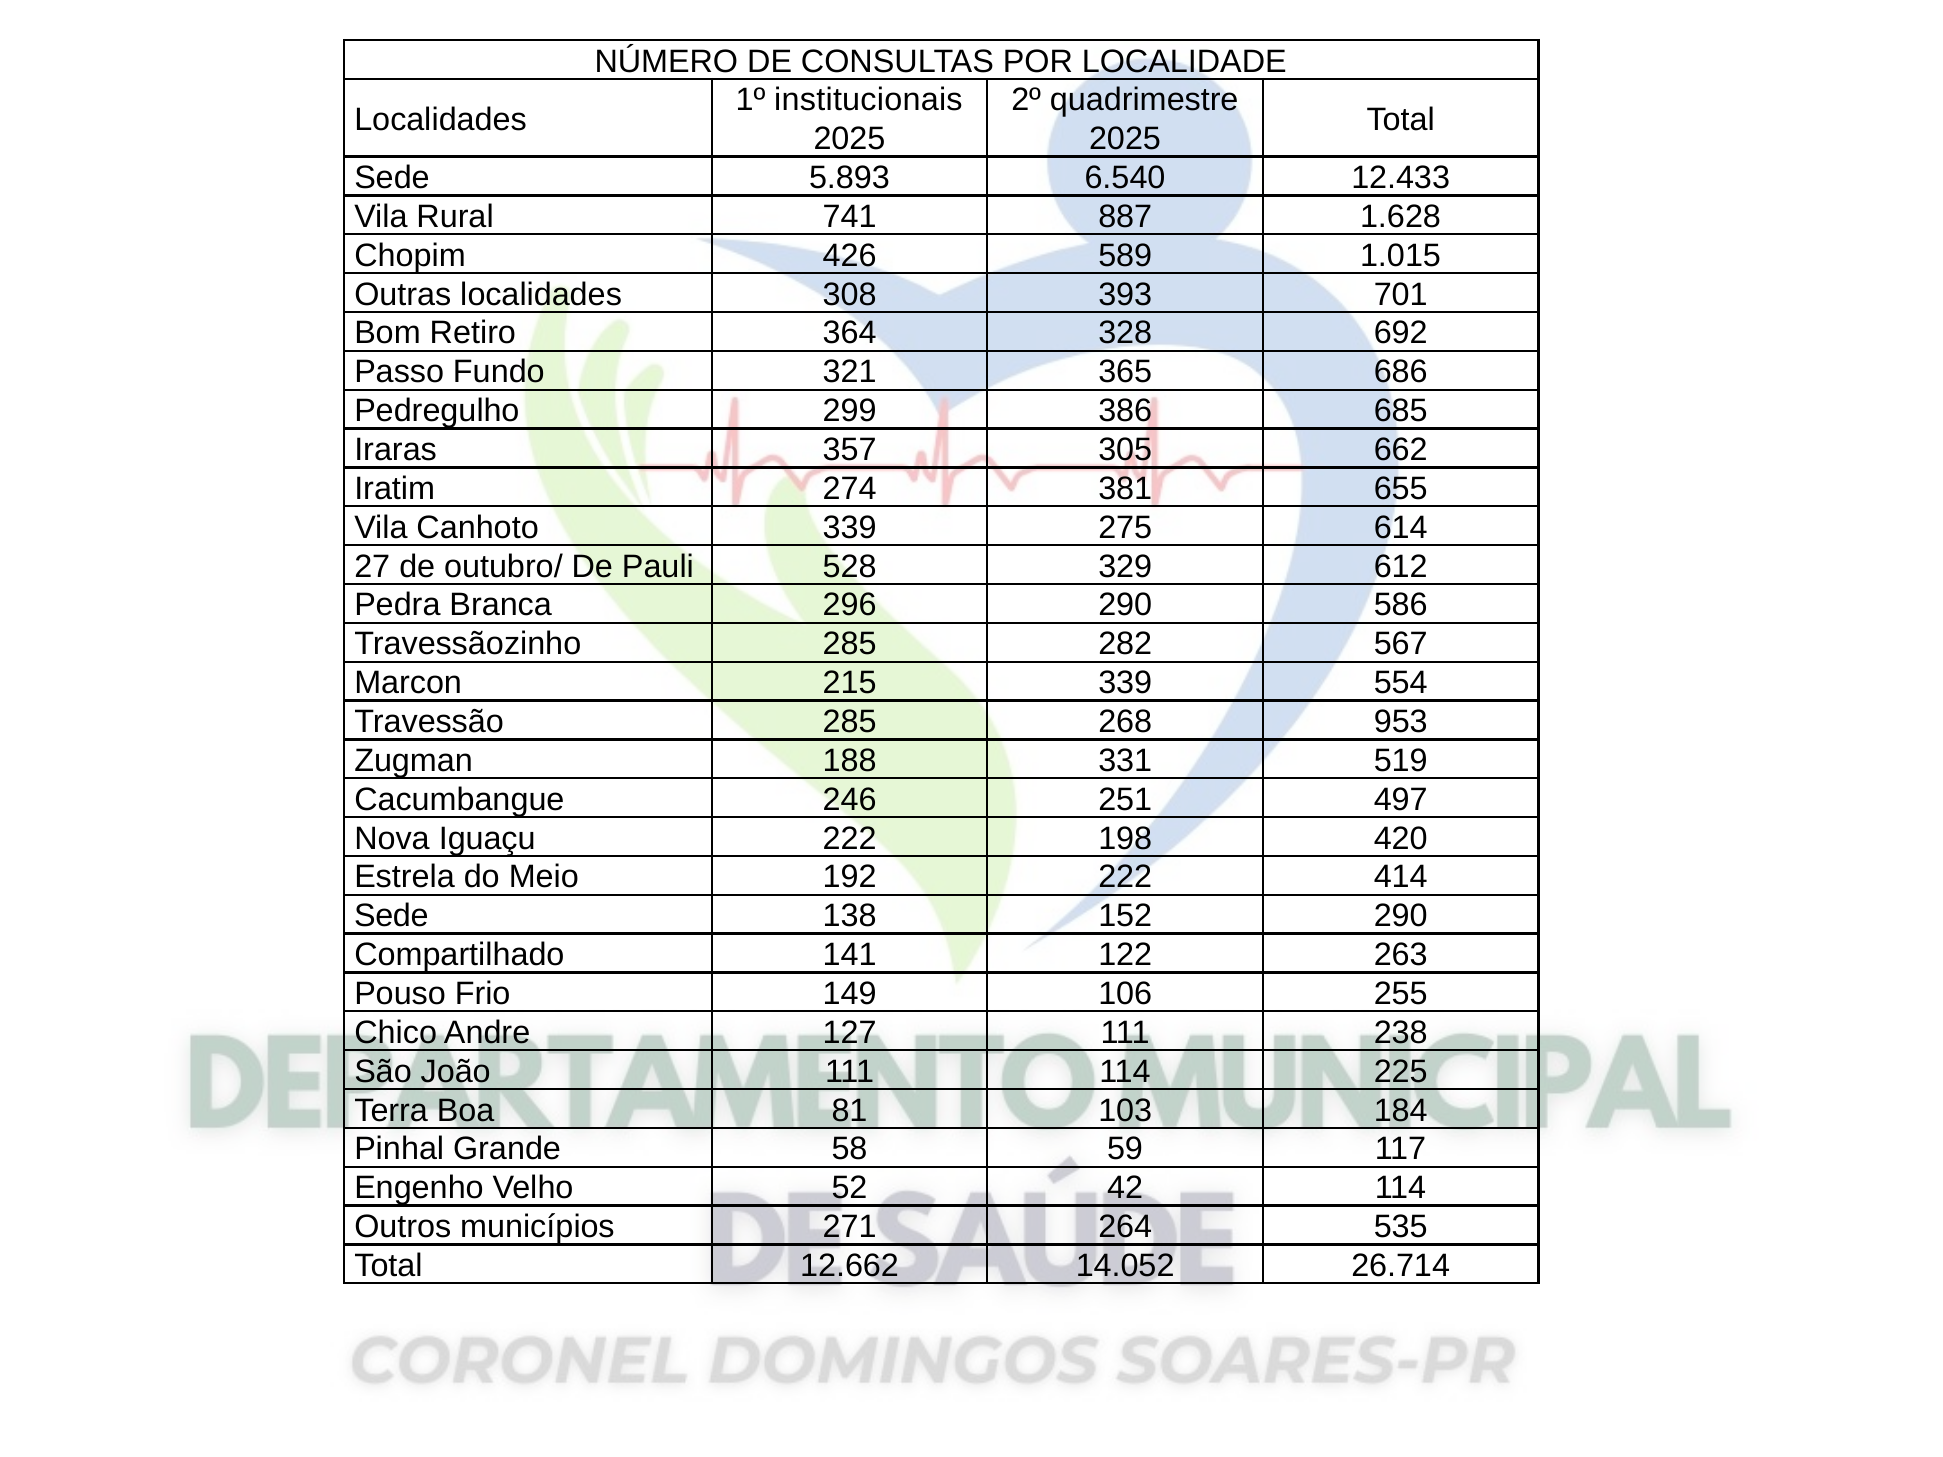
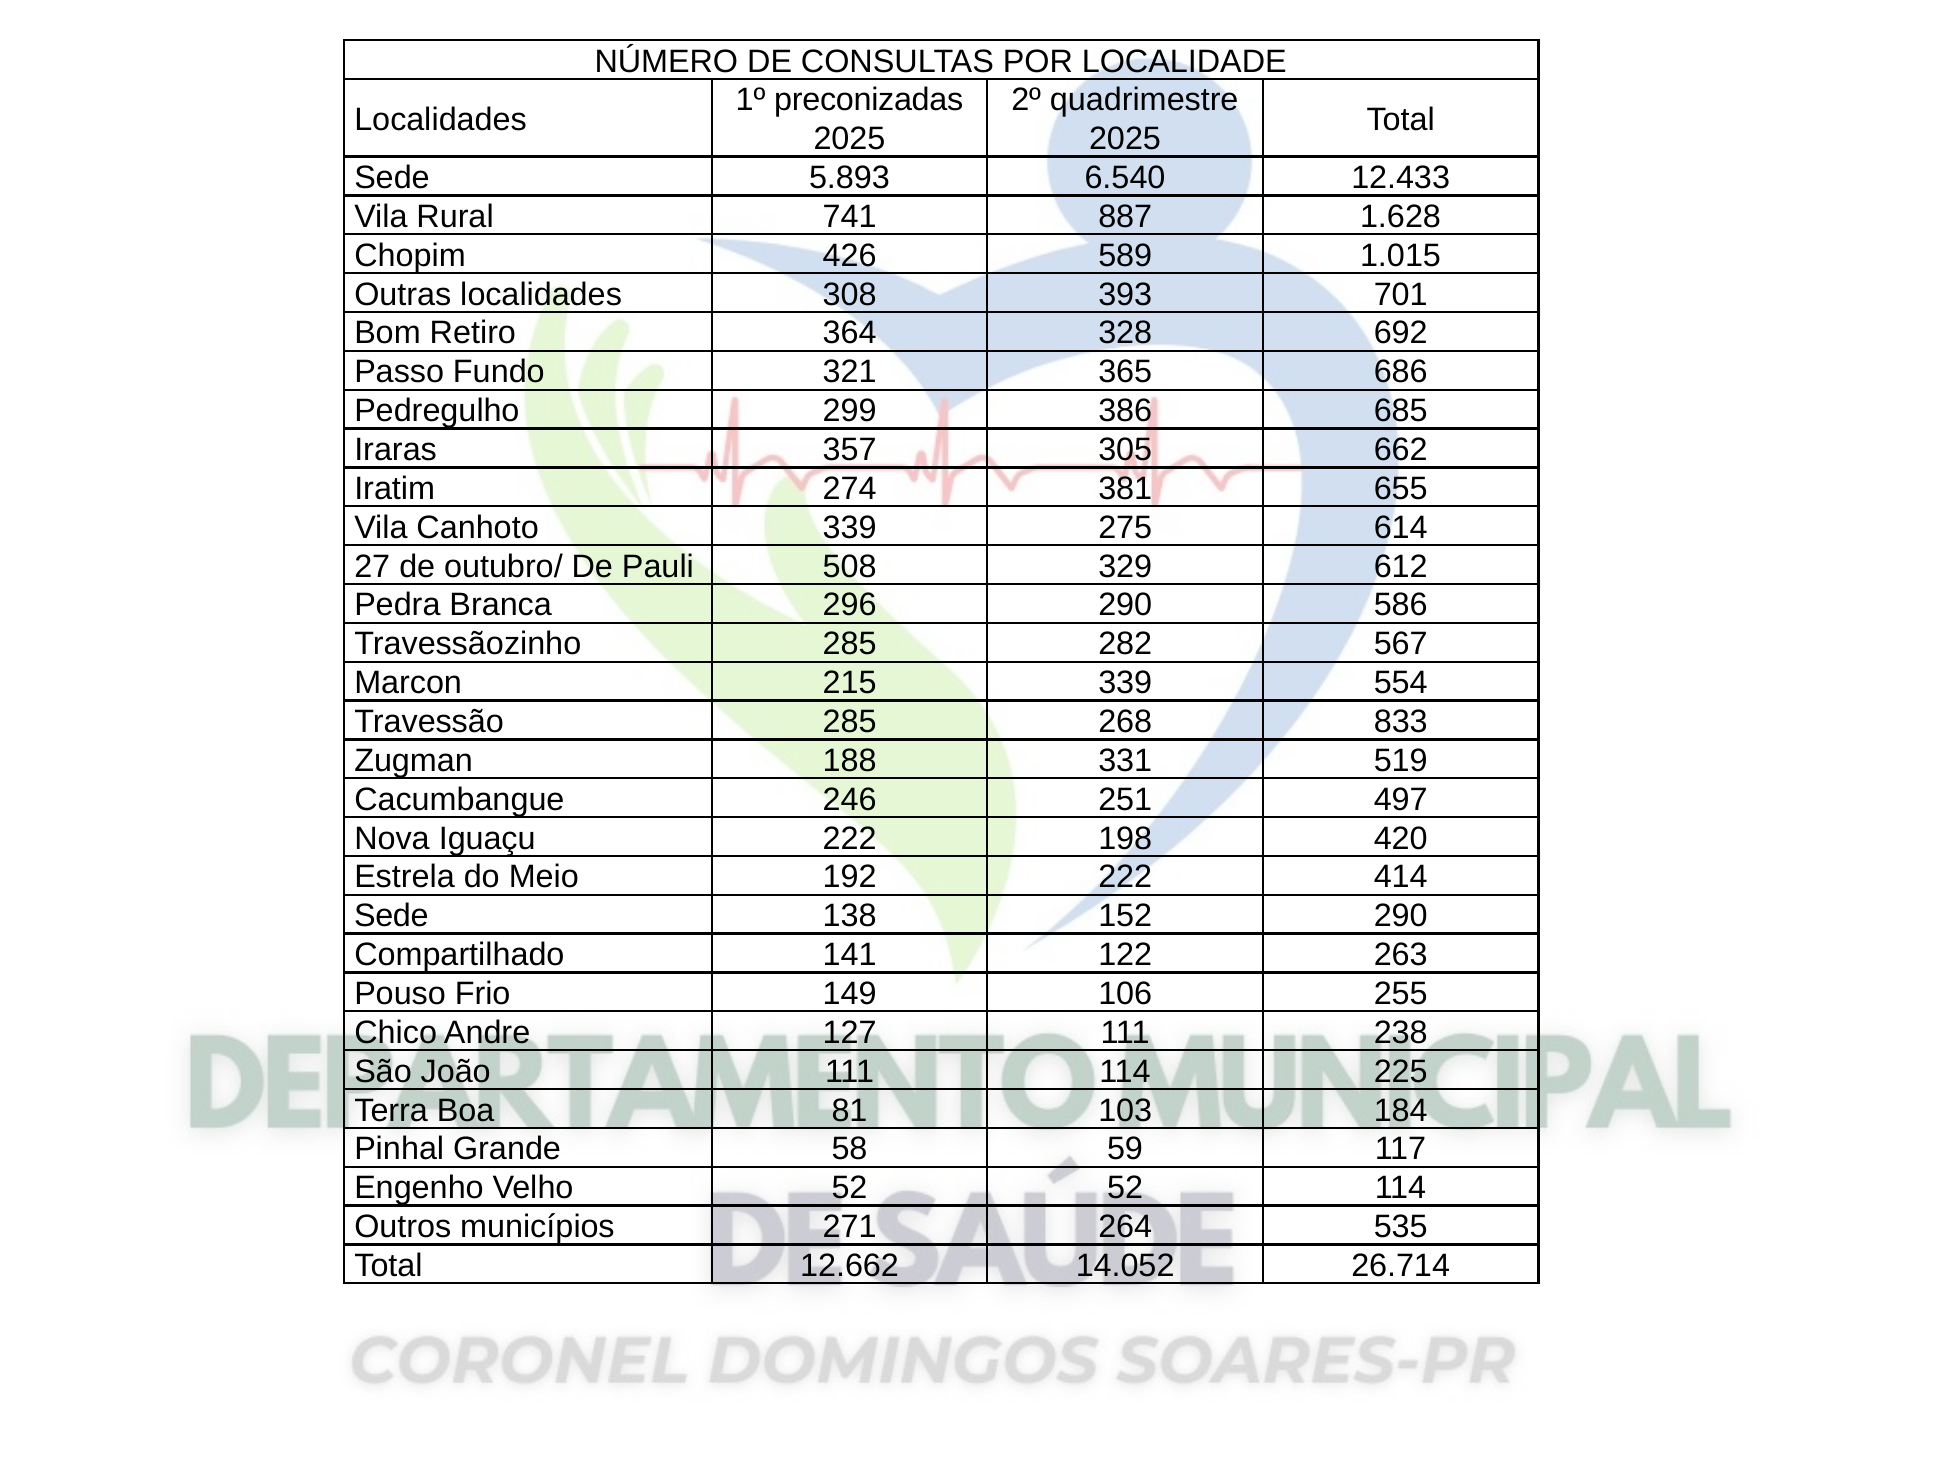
institucionais: institucionais -> preconizadas
528: 528 -> 508
953: 953 -> 833
52 42: 42 -> 52
